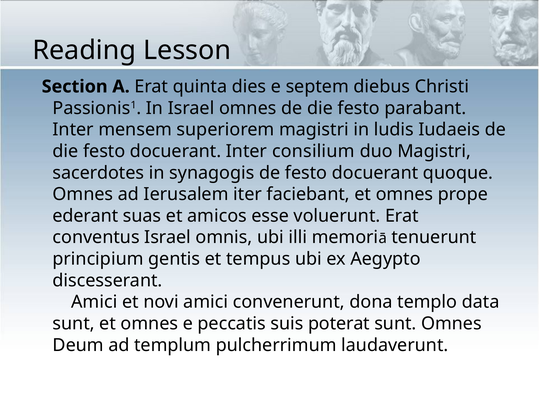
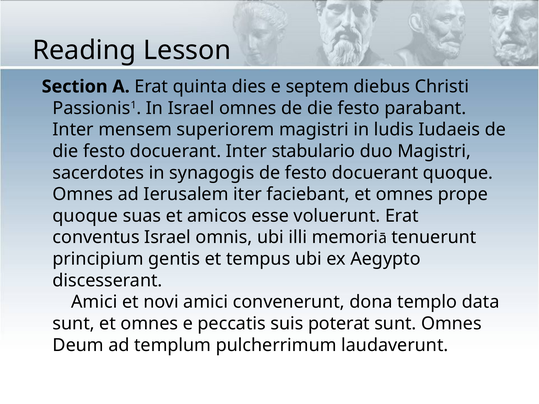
consilium: consilium -> stabulario
ederant at (85, 216): ederant -> quoque
